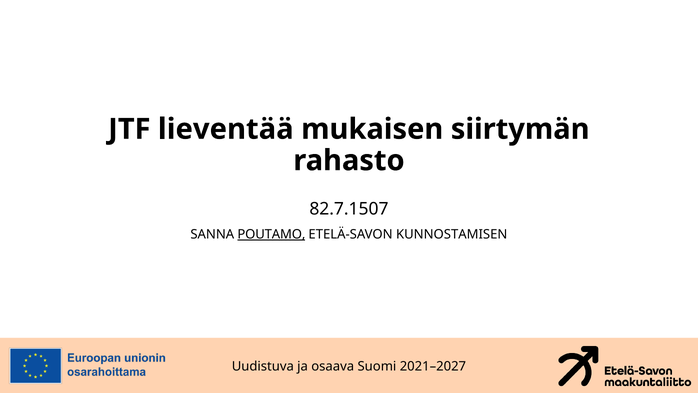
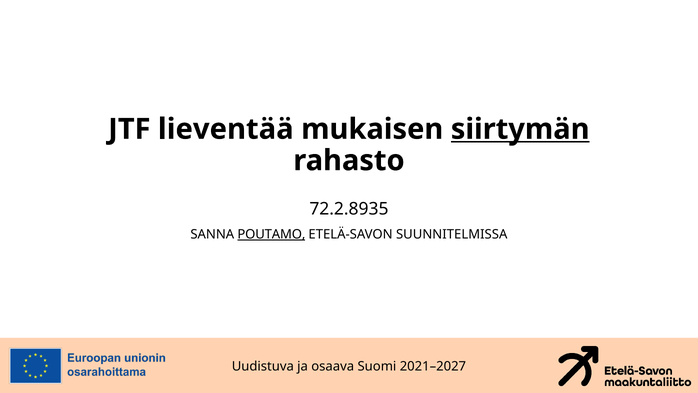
siirtymän underline: none -> present
82.7.1507: 82.7.1507 -> 72.2.8935
KUNNOSTAMISEN: KUNNOSTAMISEN -> SUUNNITELMISSA
